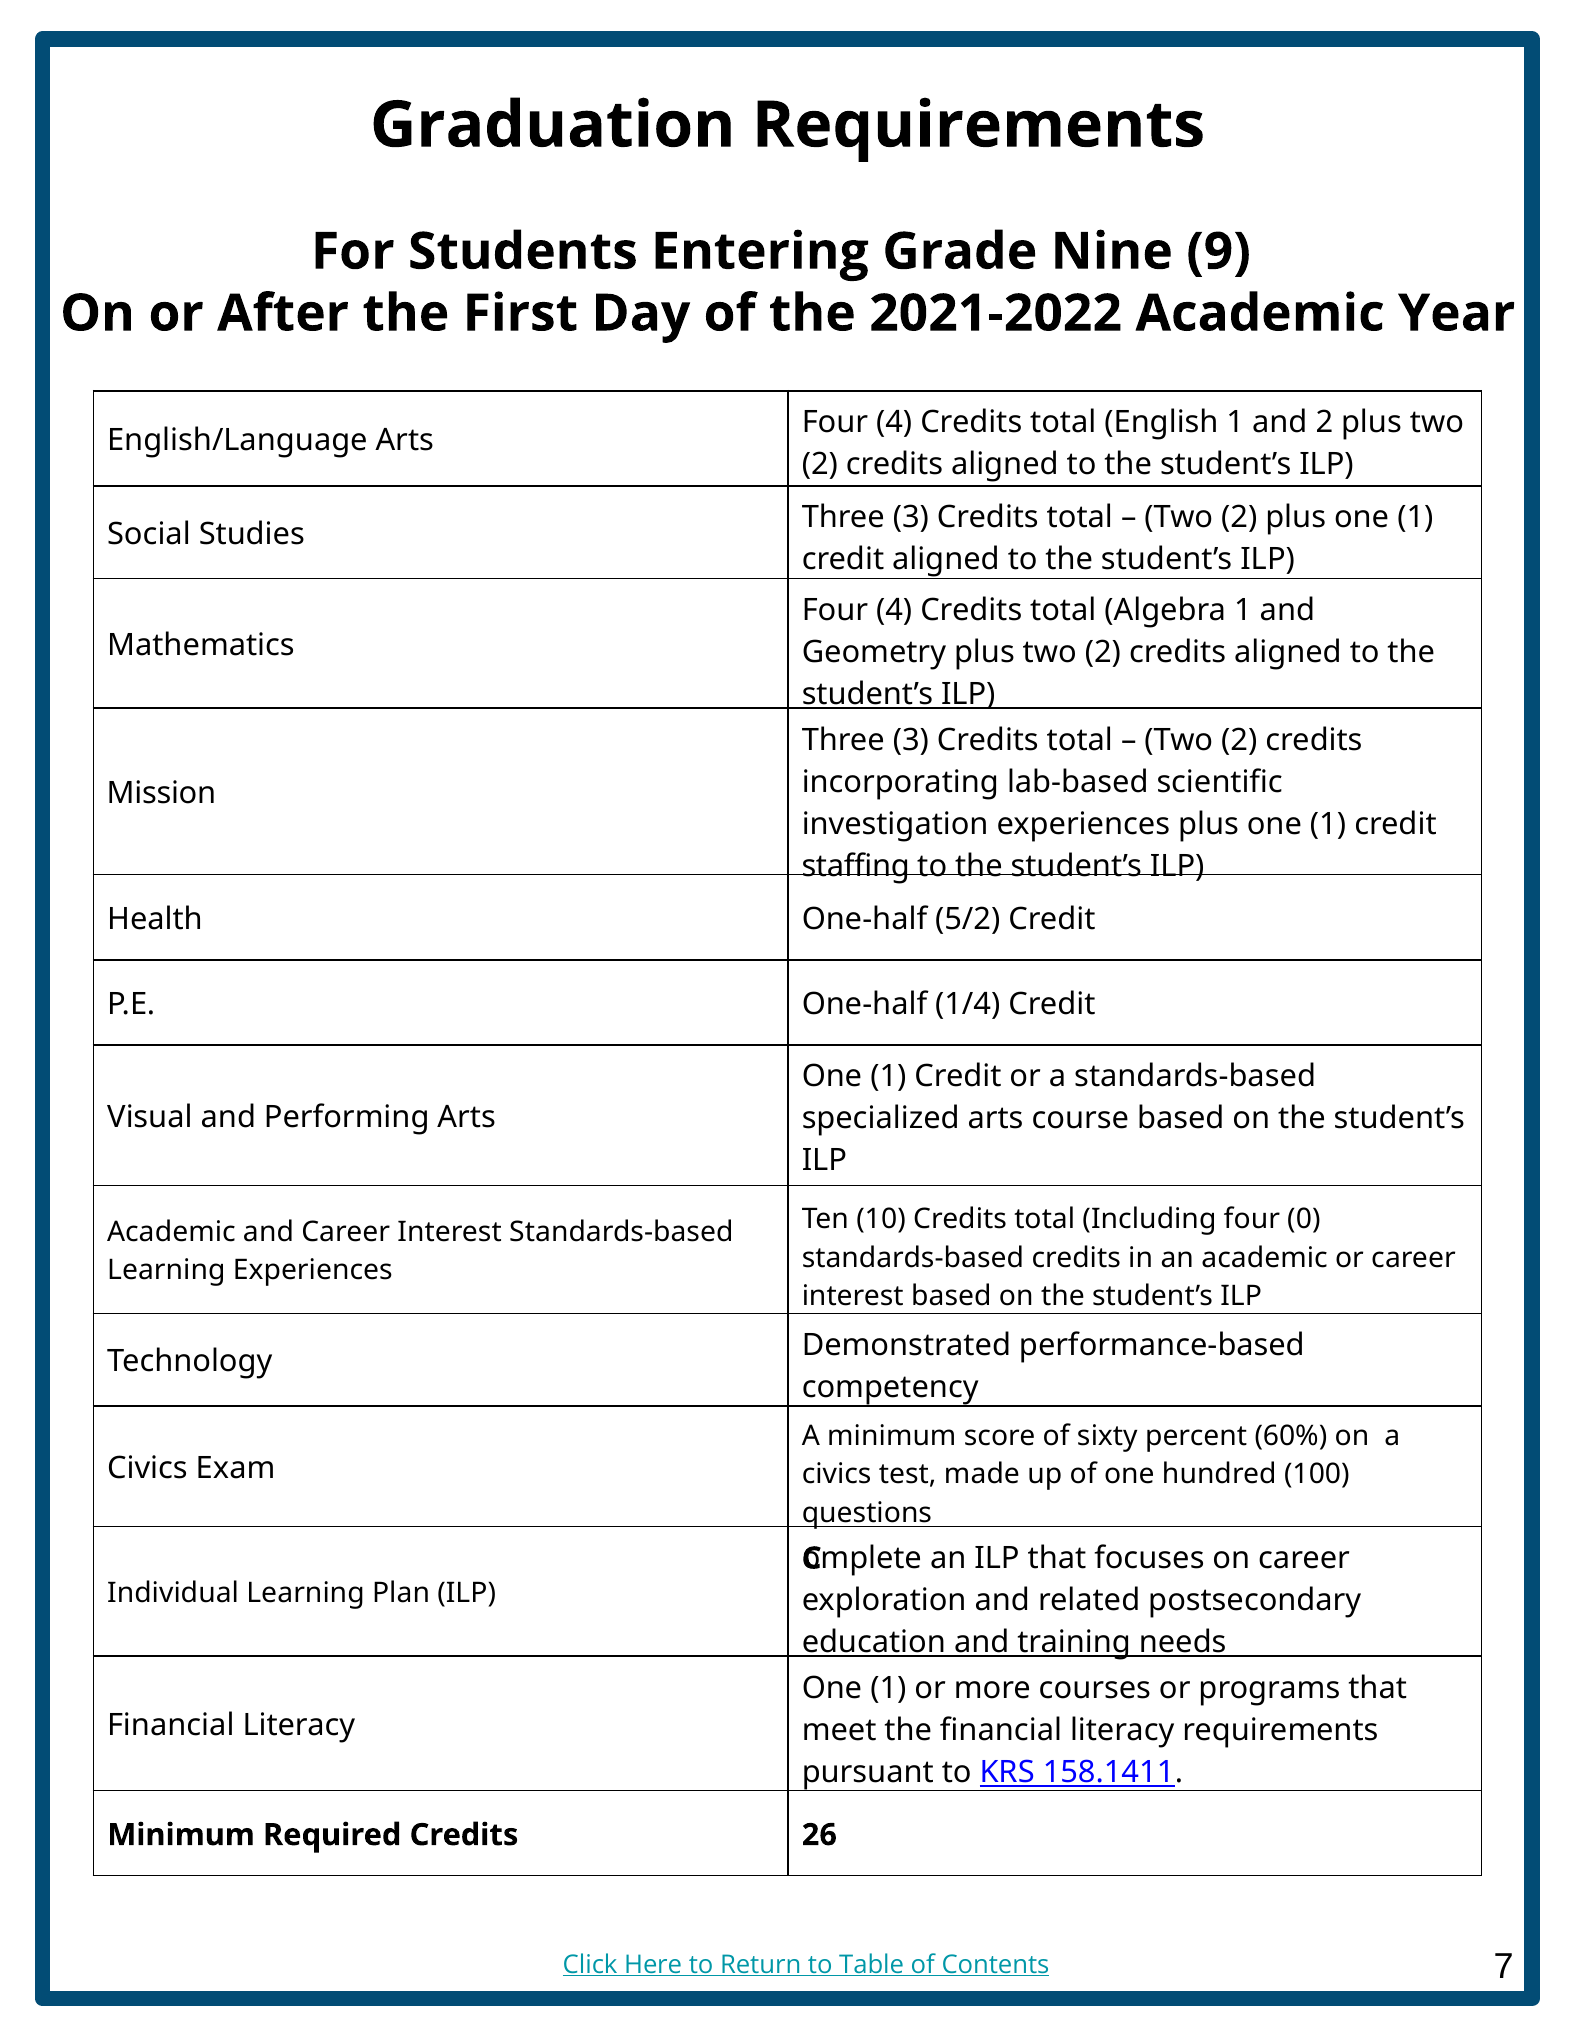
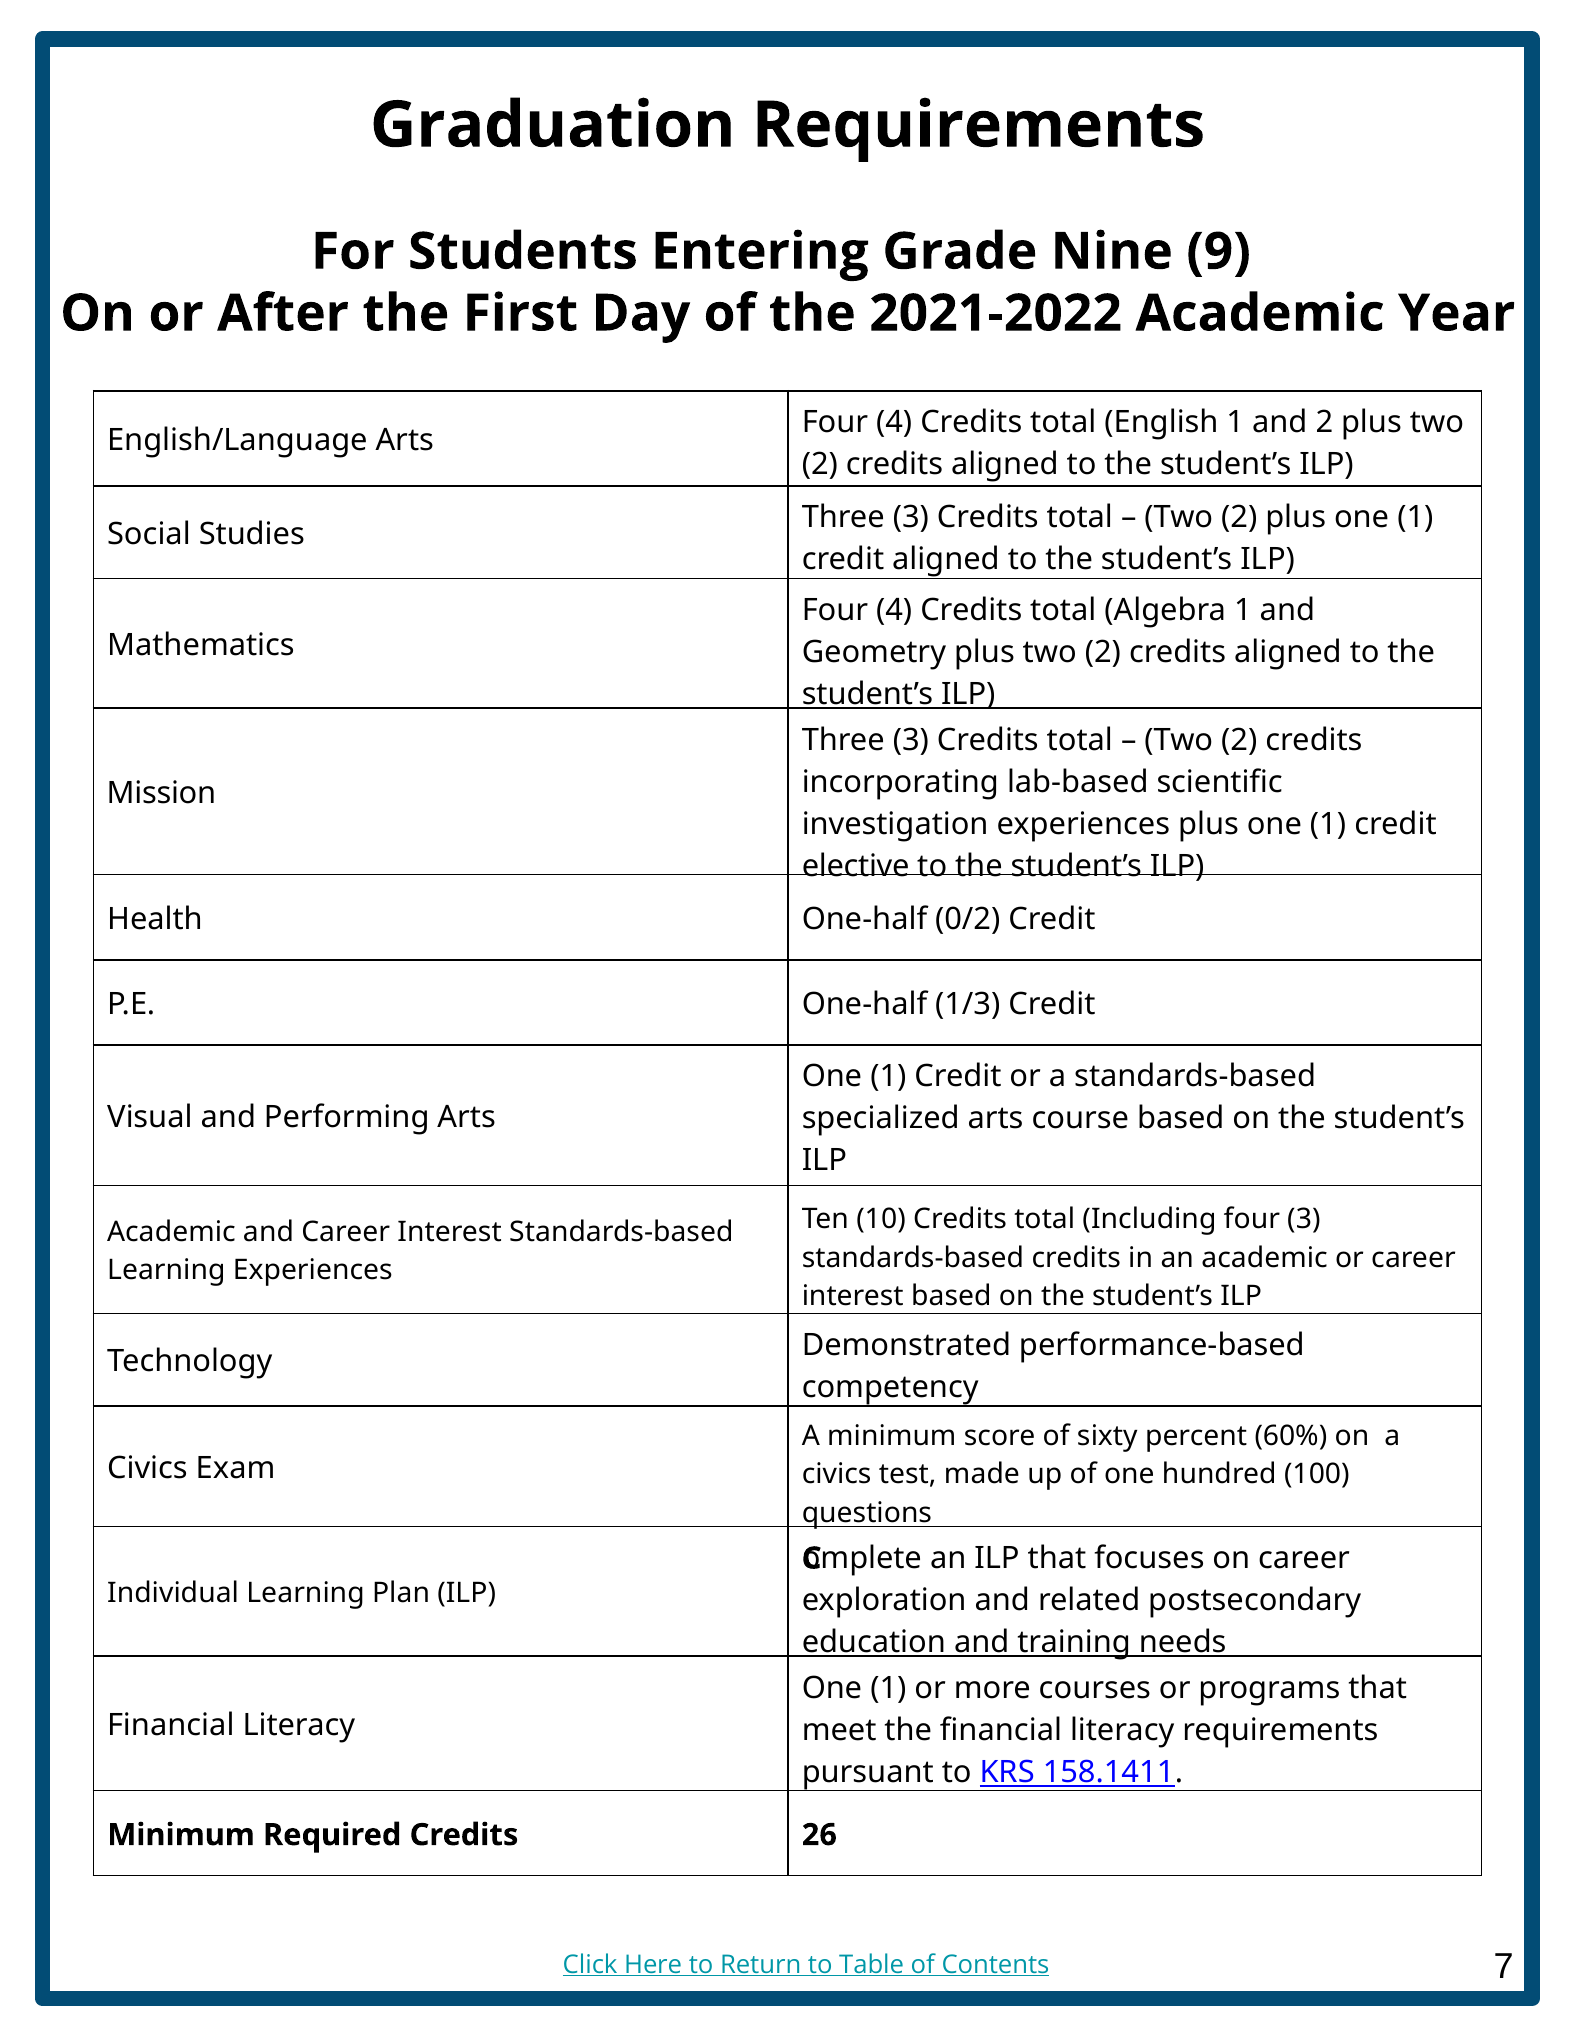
staffing: staffing -> elective
5/2: 5/2 -> 0/2
1/4: 1/4 -> 1/3
four 0: 0 -> 3
